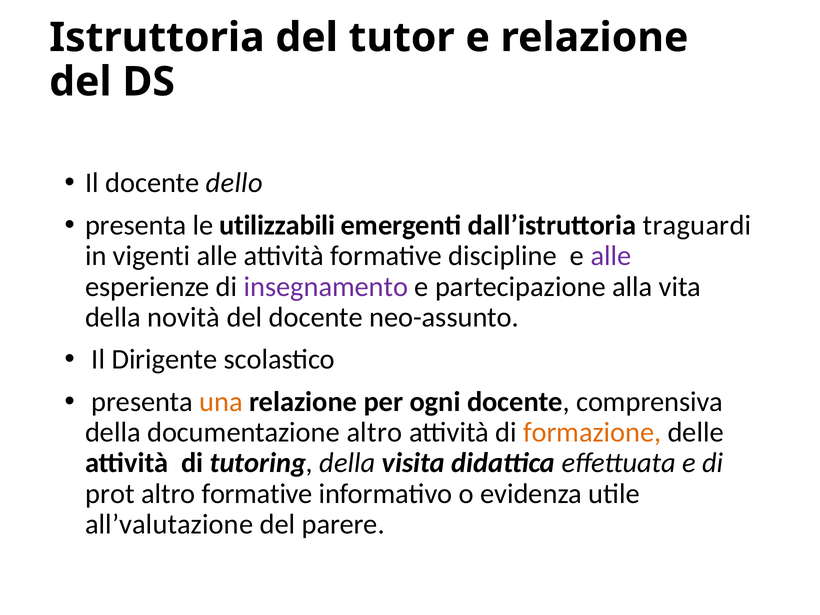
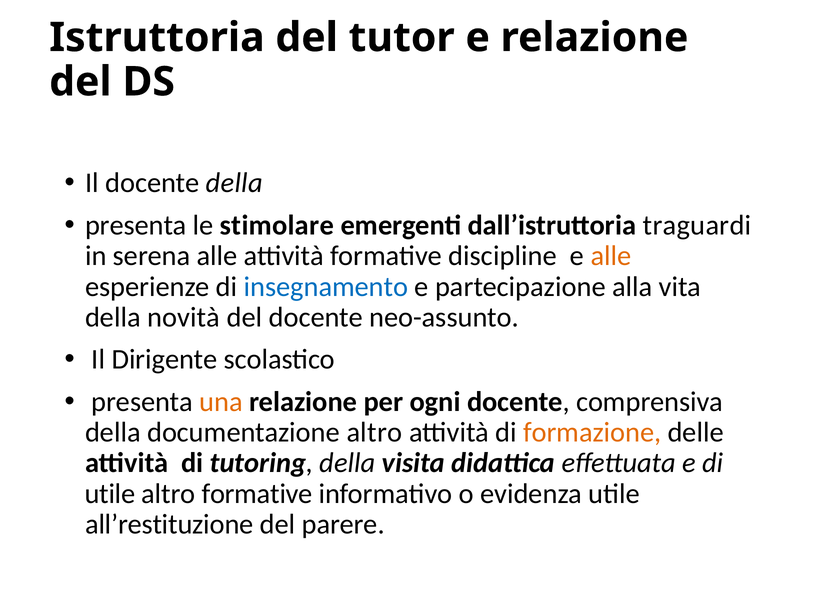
docente dello: dello -> della
utilizzabili: utilizzabili -> stimolare
vigenti: vigenti -> serena
alle at (611, 256) colour: purple -> orange
insegnamento colour: purple -> blue
prot at (110, 494): prot -> utile
all’valutazione: all’valutazione -> all’restituzione
